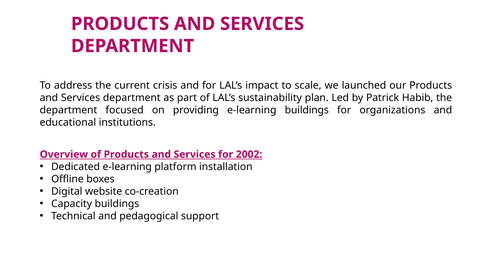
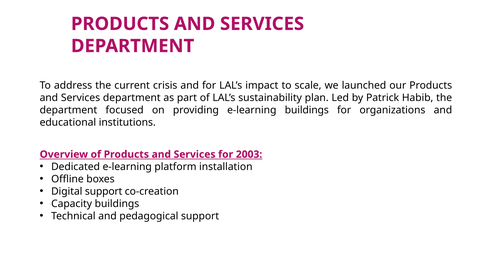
2002: 2002 -> 2003
Digital website: website -> support
